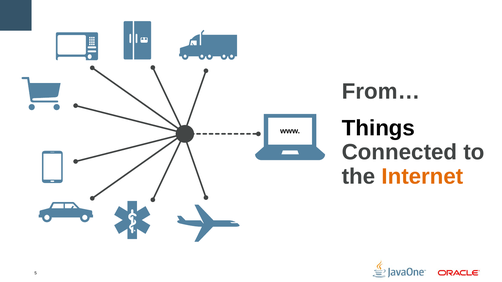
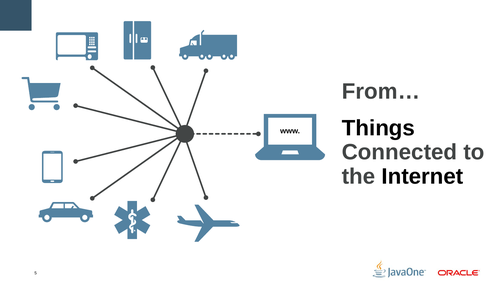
Internet colour: orange -> black
